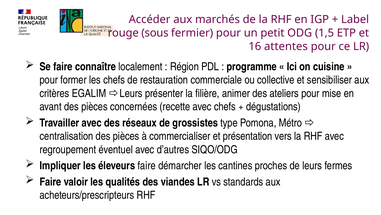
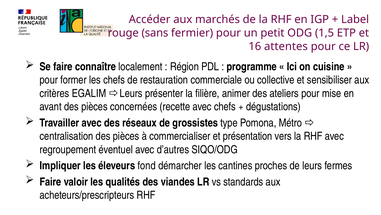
sous: sous -> sans
éleveurs faire: faire -> fond
